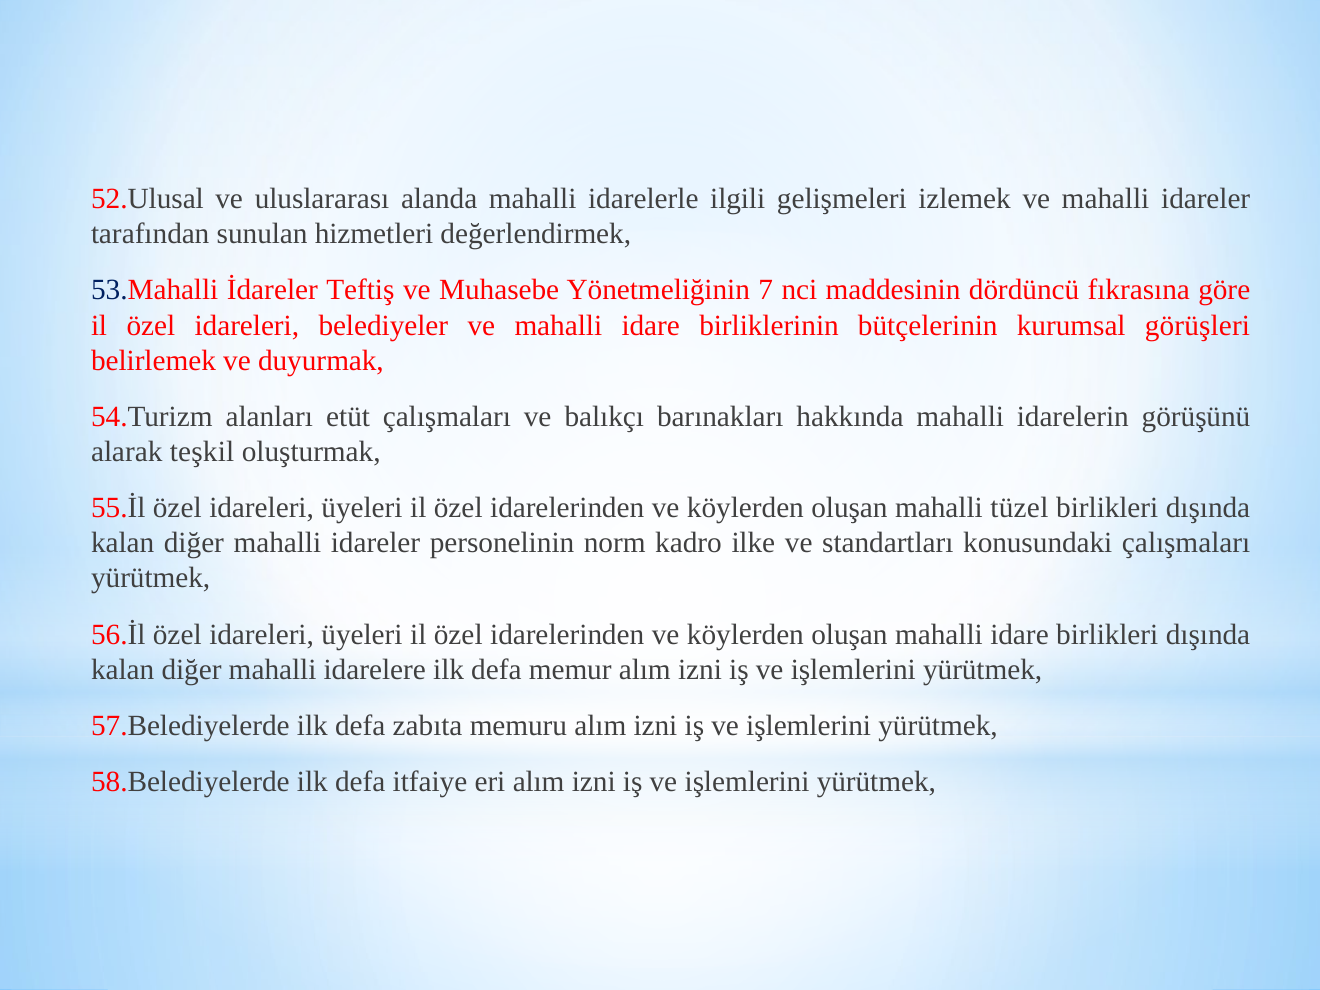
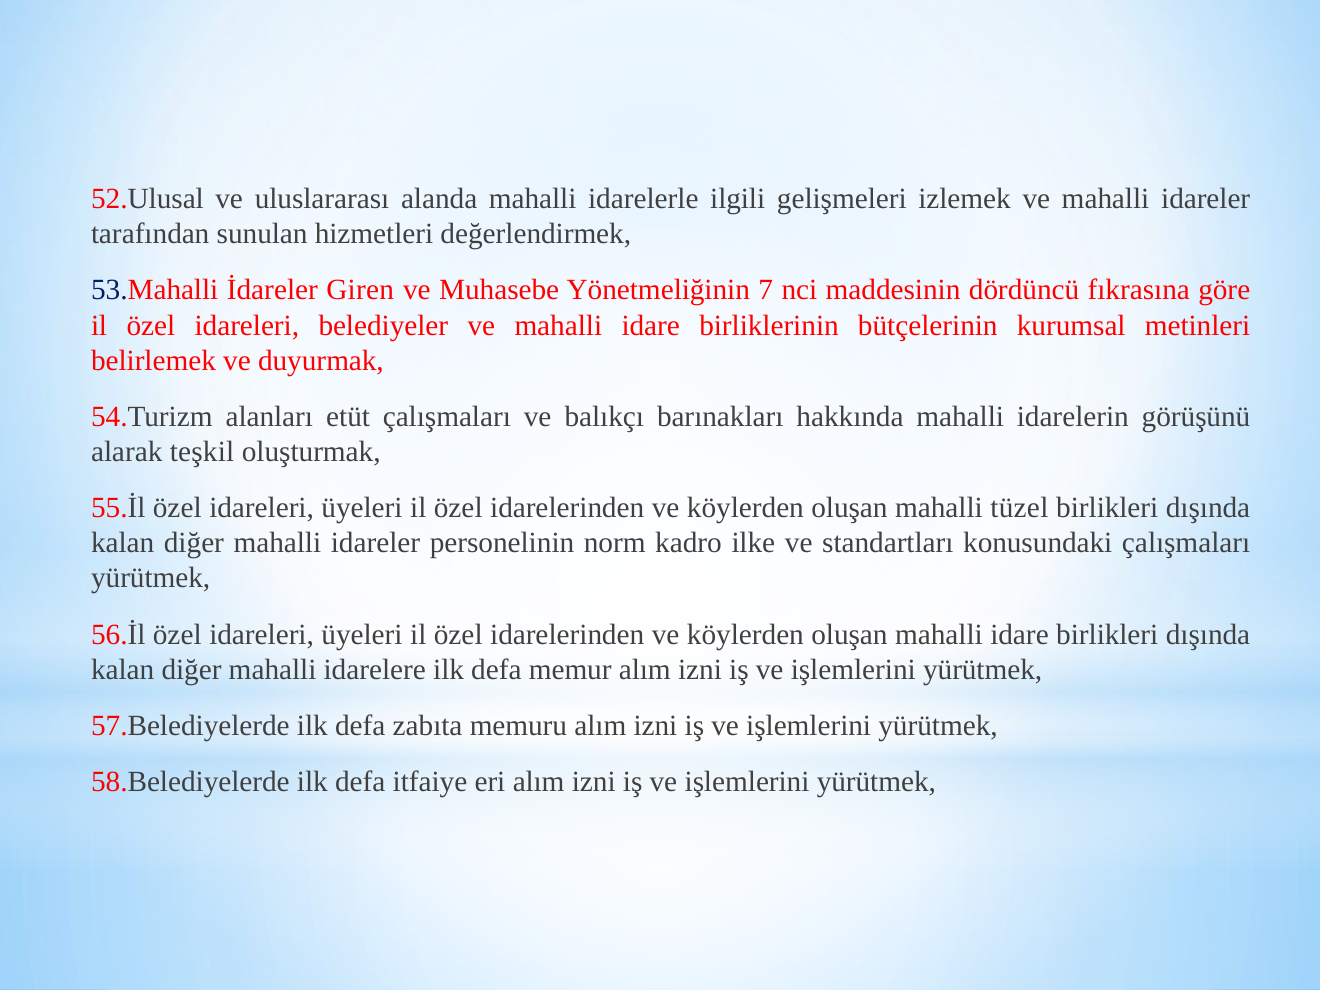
Teftiş: Teftiş -> Giren
görüşleri: görüşleri -> metinleri
